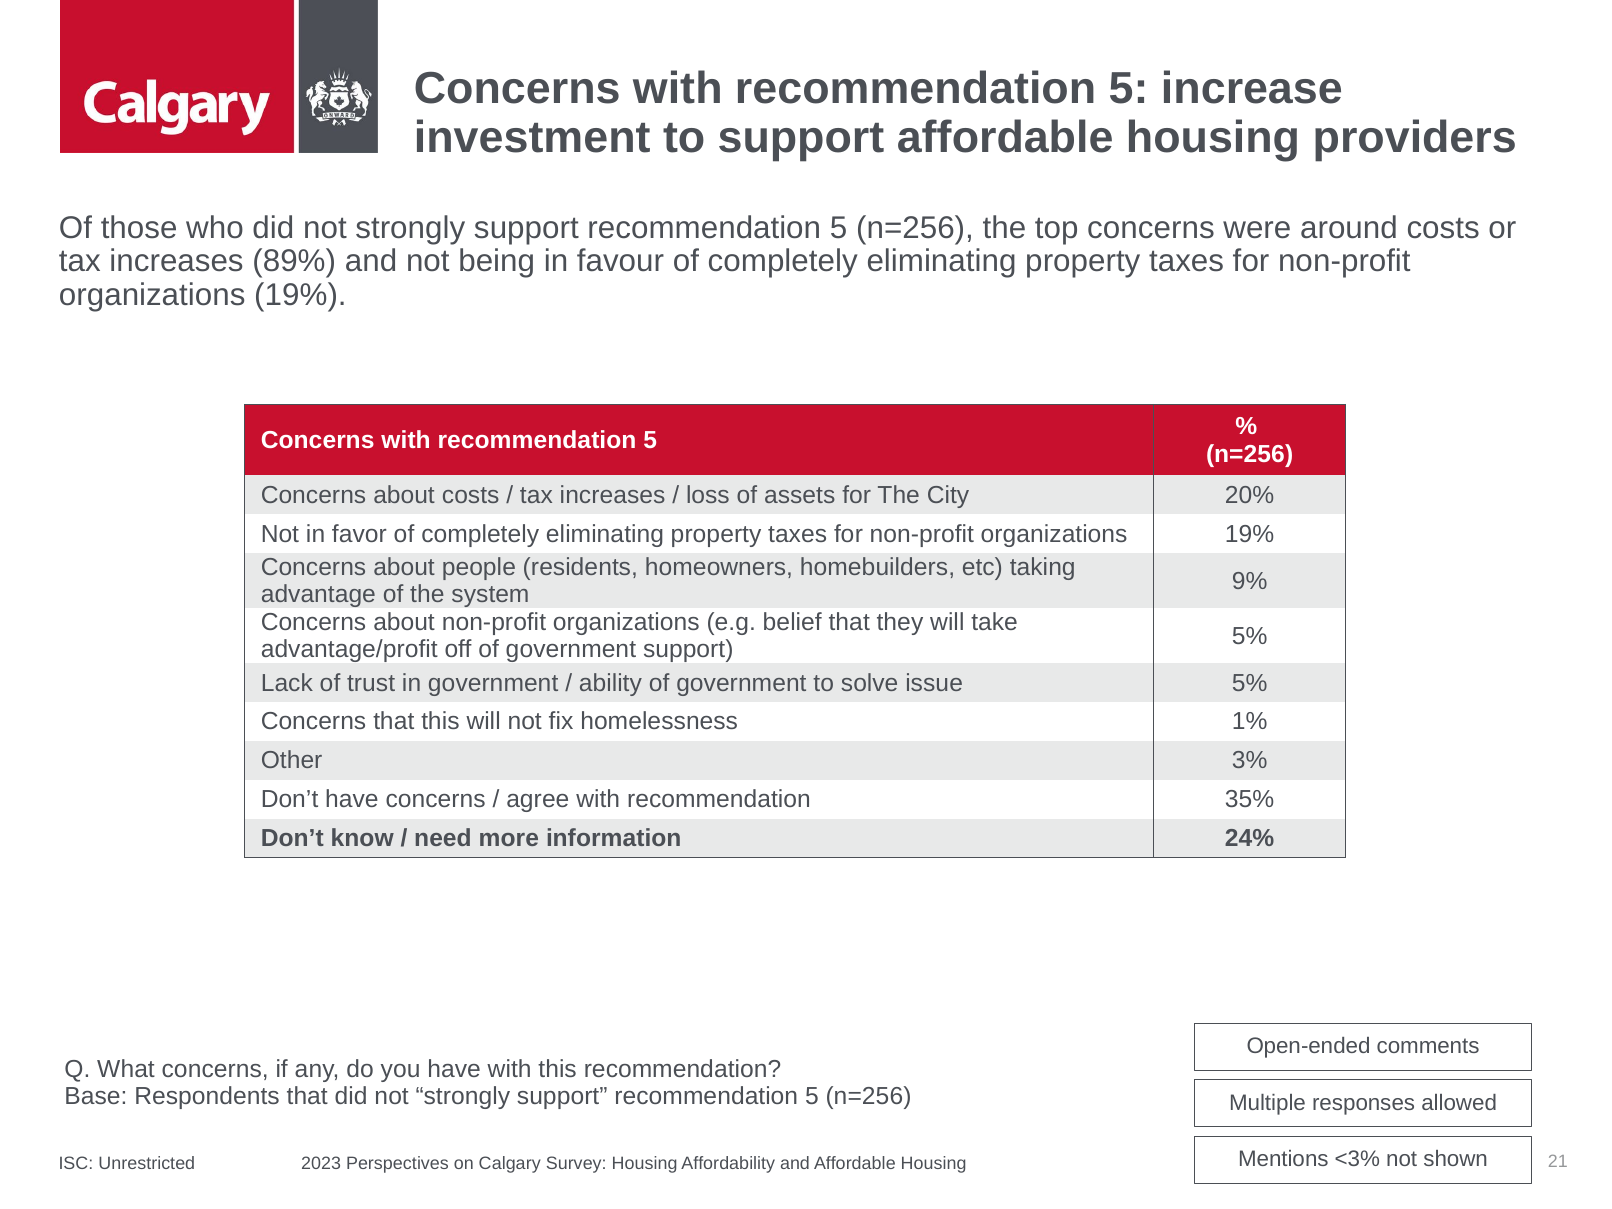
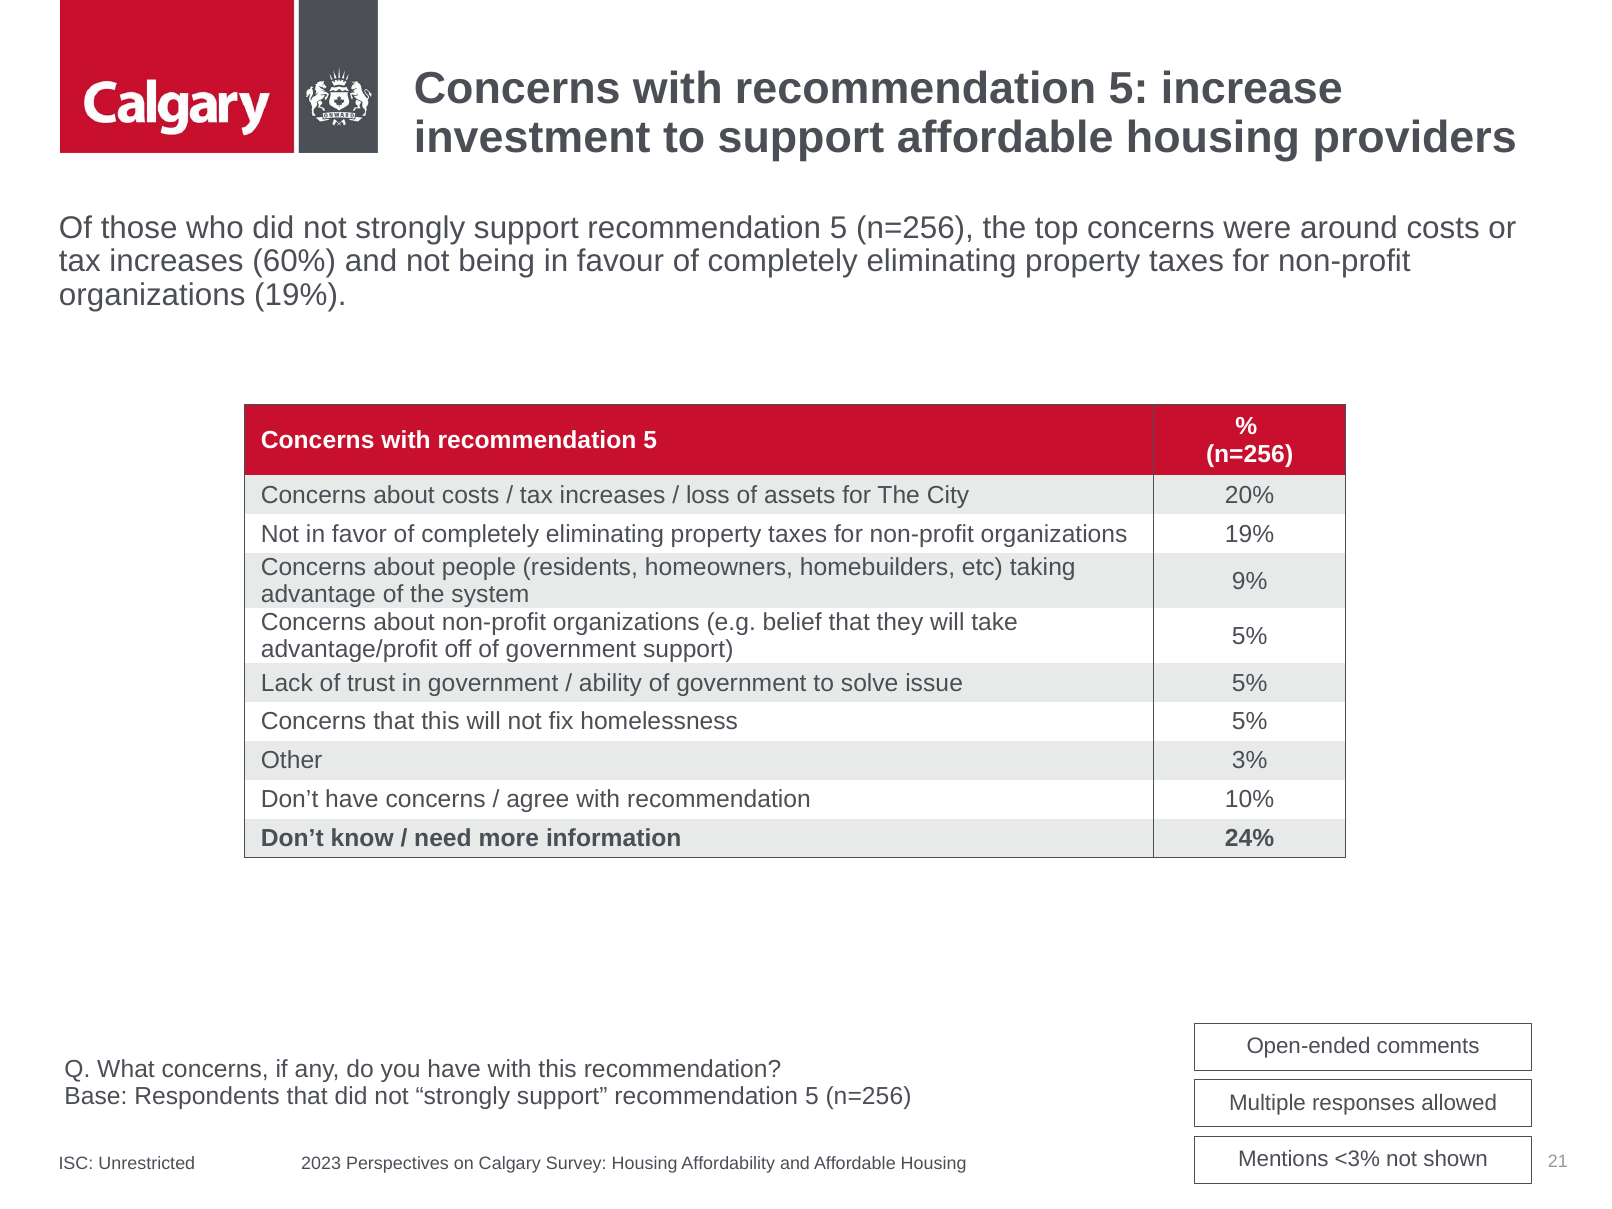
89%: 89% -> 60%
homelessness 1%: 1% -> 5%
35%: 35% -> 10%
